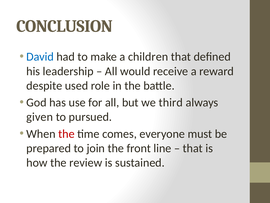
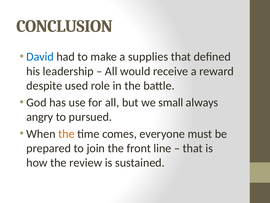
children: children -> supplies
third: third -> small
given: given -> angry
the at (66, 134) colour: red -> orange
